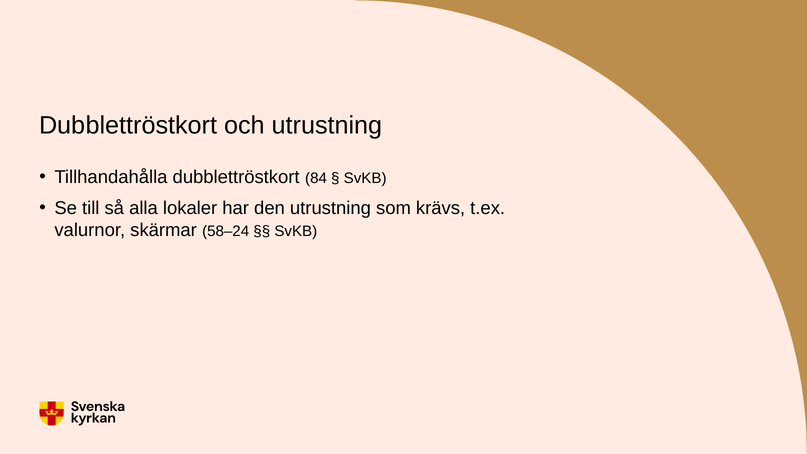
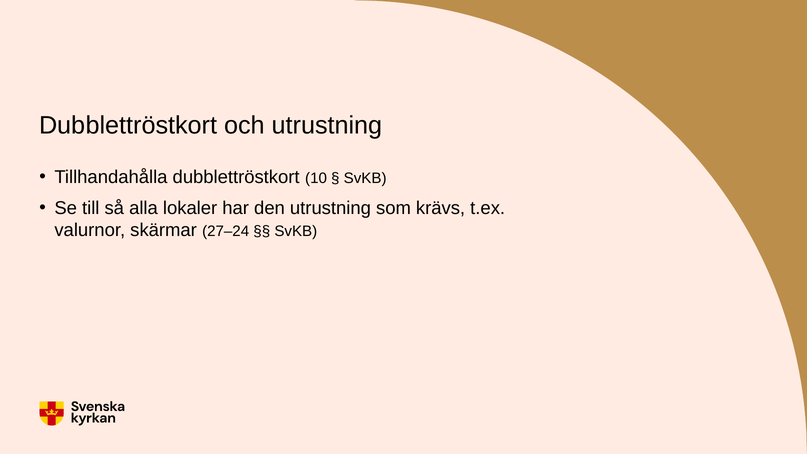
84: 84 -> 10
58–24: 58–24 -> 27–24
